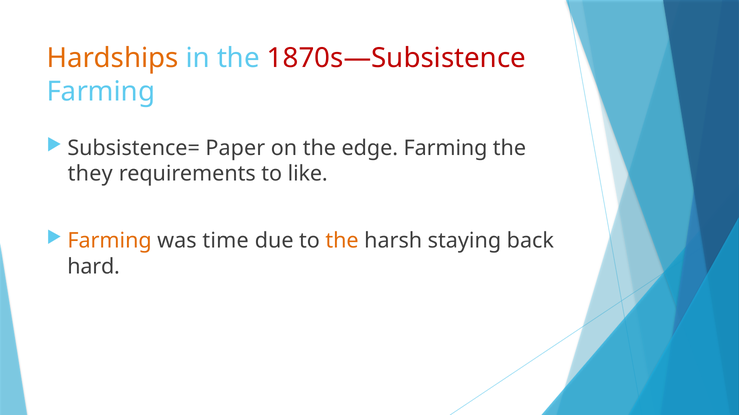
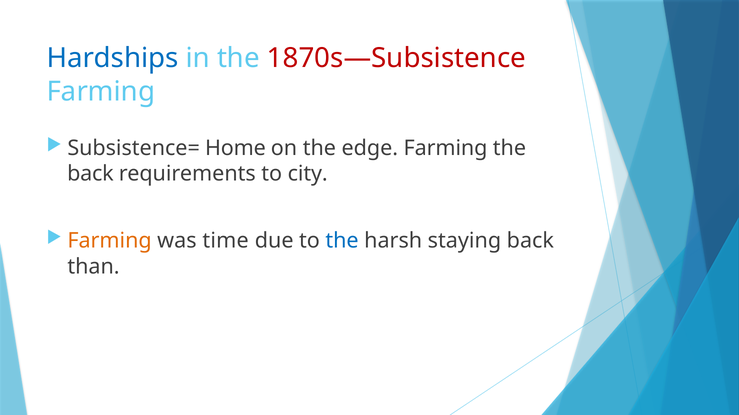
Hardships colour: orange -> blue
Paper: Paper -> Home
they at (90, 174): they -> back
like: like -> city
the at (342, 241) colour: orange -> blue
hard: hard -> than
